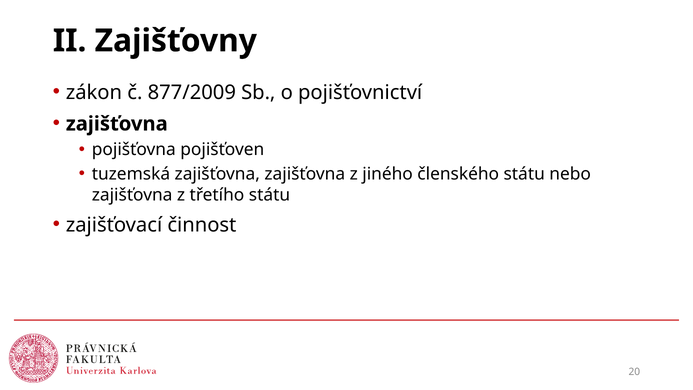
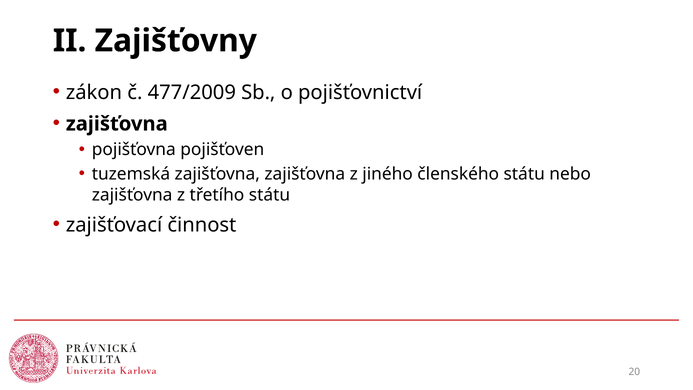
877/2009: 877/2009 -> 477/2009
